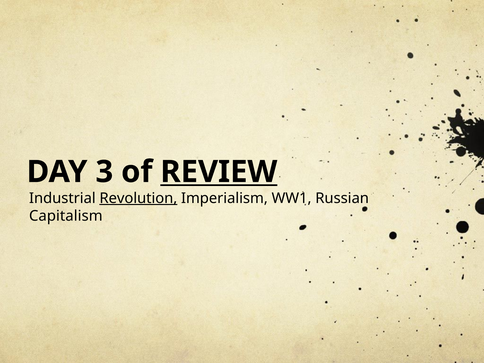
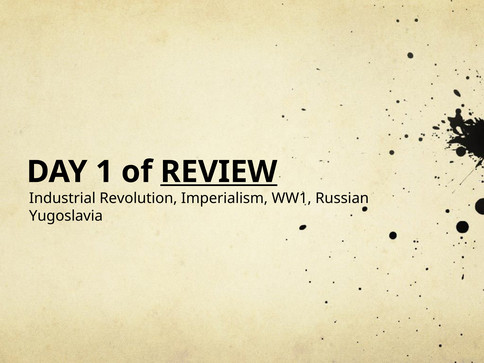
3: 3 -> 1
Revolution underline: present -> none
Capitalism: Capitalism -> Yugoslavia
